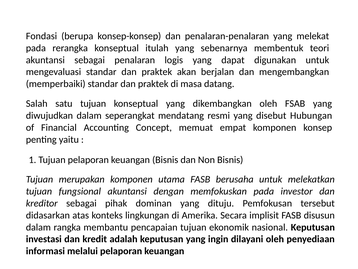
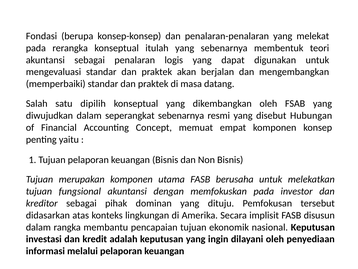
satu tujuan: tujuan -> dipilih
seperangkat mendatang: mendatang -> sebenarnya
